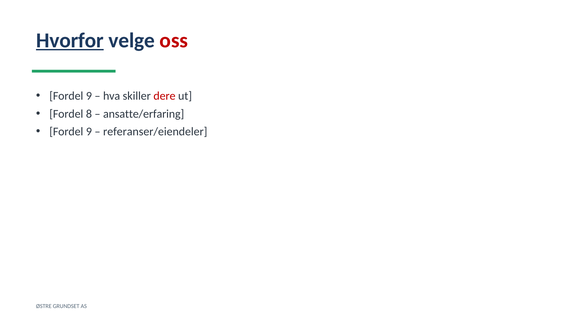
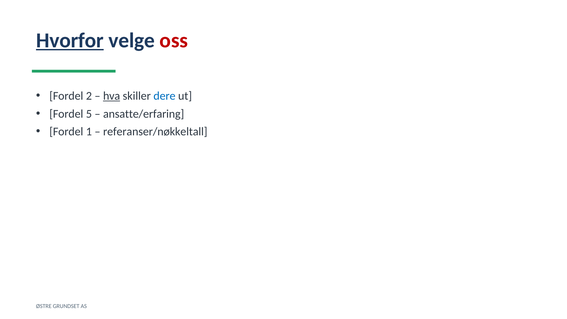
9 at (89, 96): 9 -> 2
hva underline: none -> present
dere colour: red -> blue
8: 8 -> 5
9 at (89, 131): 9 -> 1
referanser/eiendeler: referanser/eiendeler -> referanser/nøkkeltall
